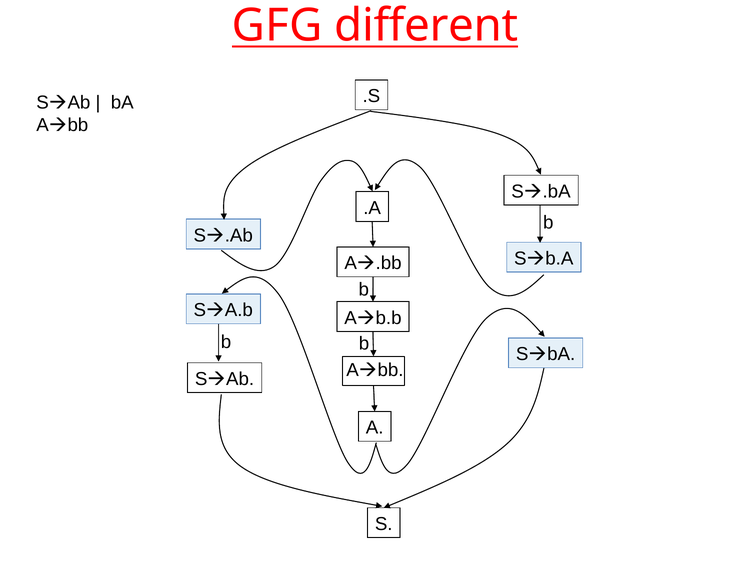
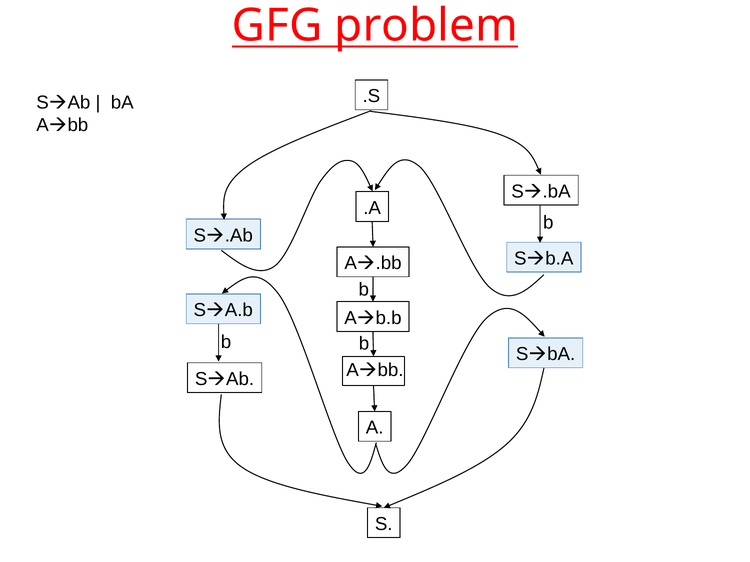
different: different -> problem
